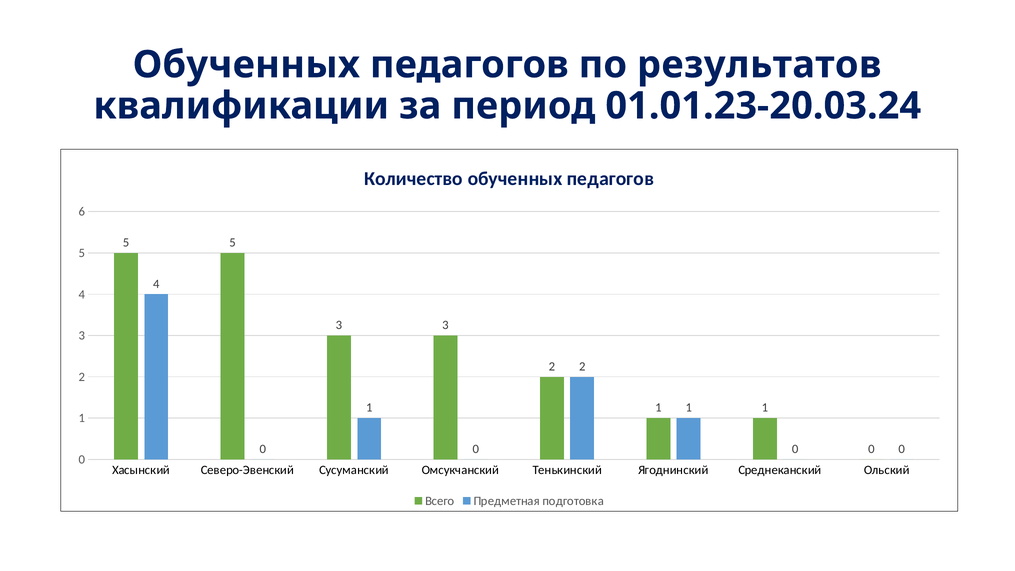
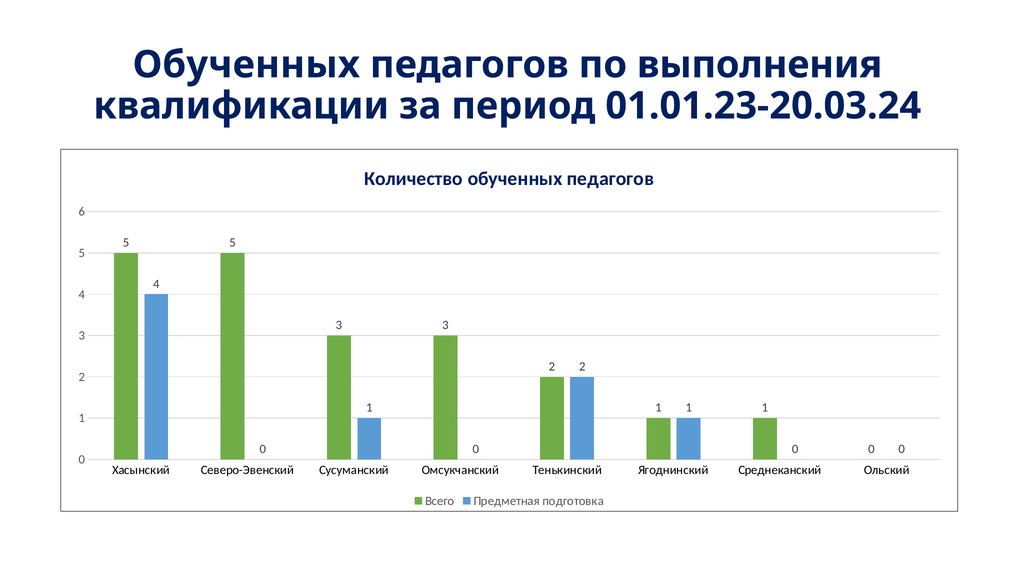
результатов: результатов -> выполнения
